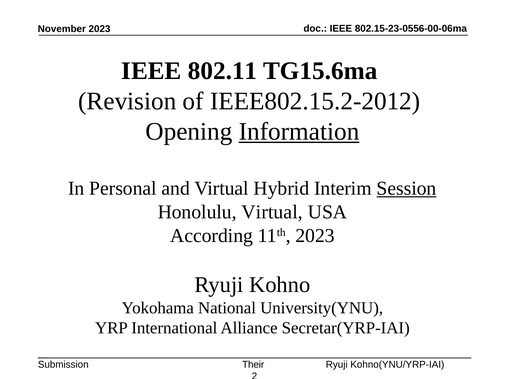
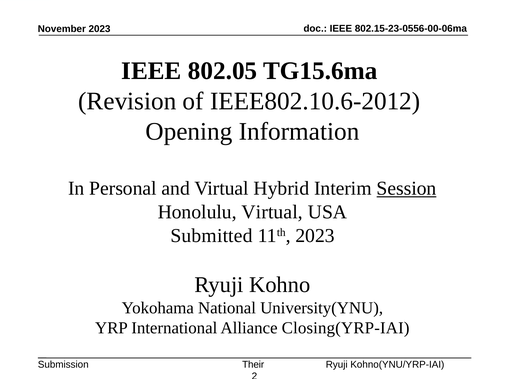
802.11: 802.11 -> 802.05
IEEE802.15.2-2012: IEEE802.15.2-2012 -> IEEE802.10.6-2012
Information underline: present -> none
According: According -> Submitted
Secretar(YRP-IAI: Secretar(YRP-IAI -> Closing(YRP-IAI
